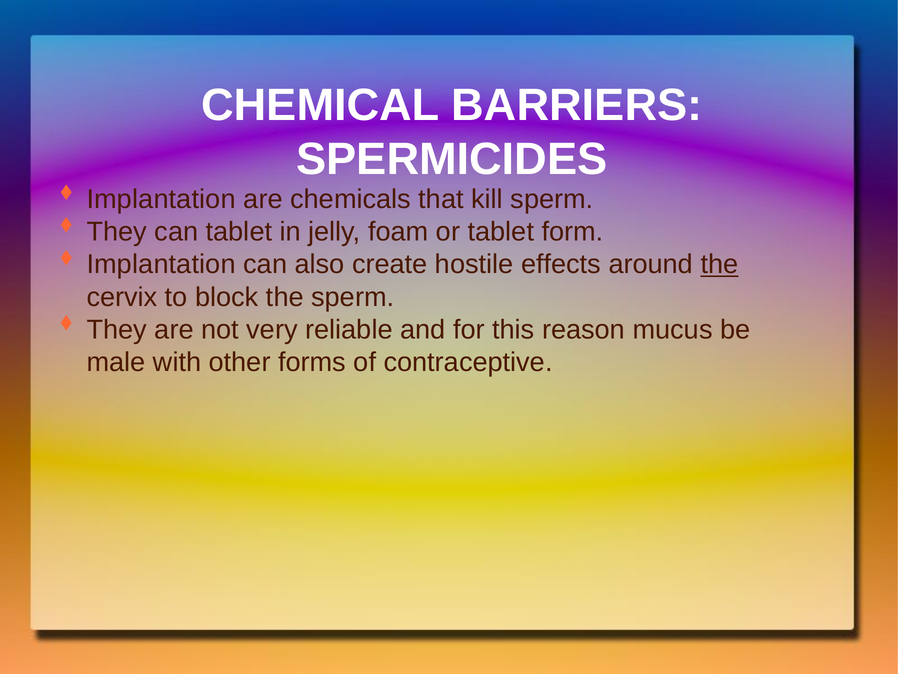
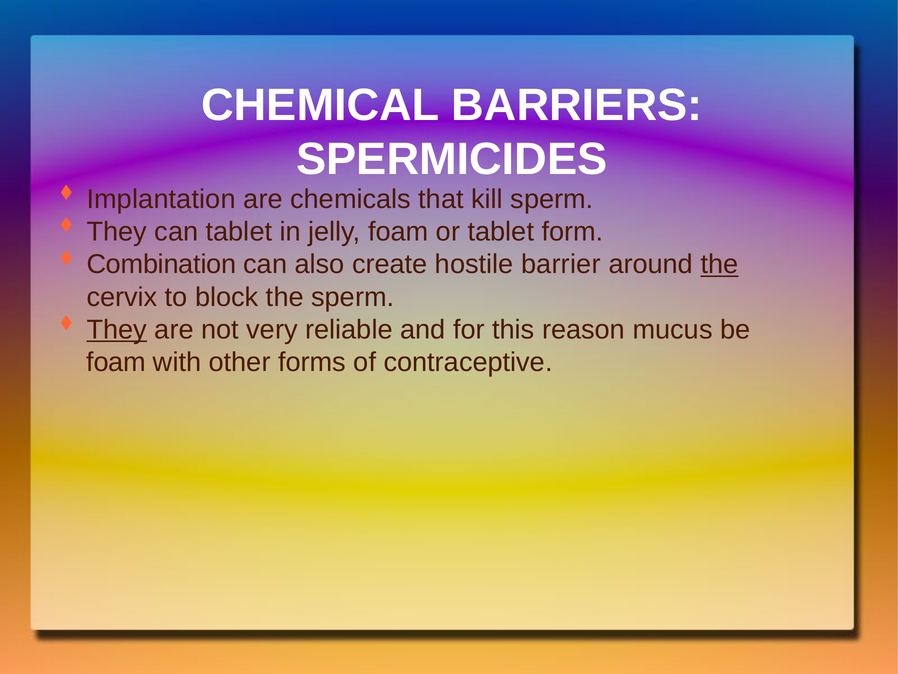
Implantation at (161, 264): Implantation -> Combination
effects: effects -> barrier
They at (117, 329) underline: none -> present
male at (116, 362): male -> foam
